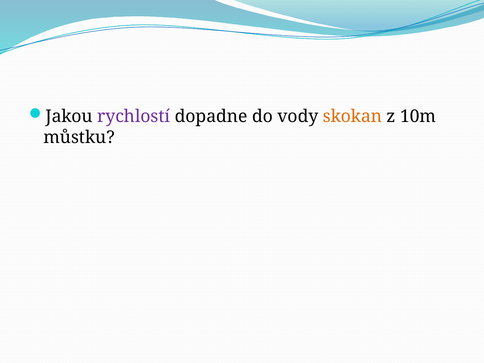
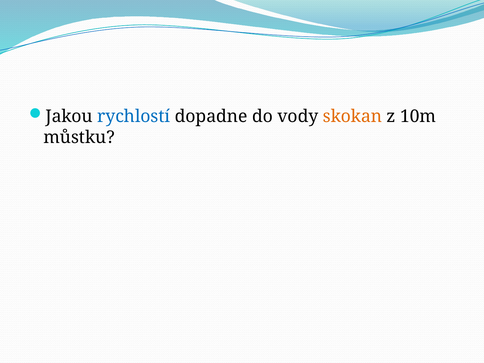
rychlostí colour: purple -> blue
